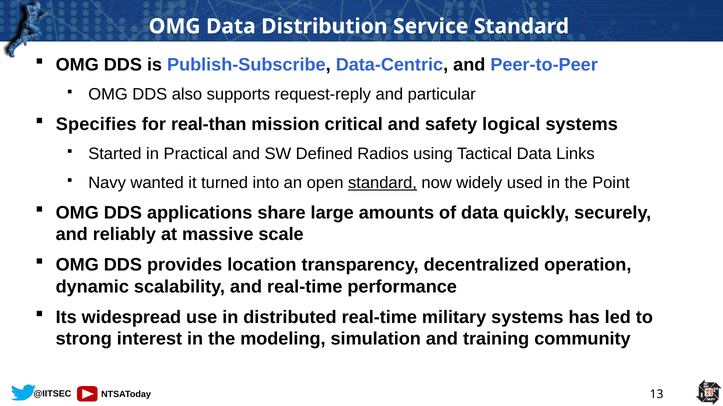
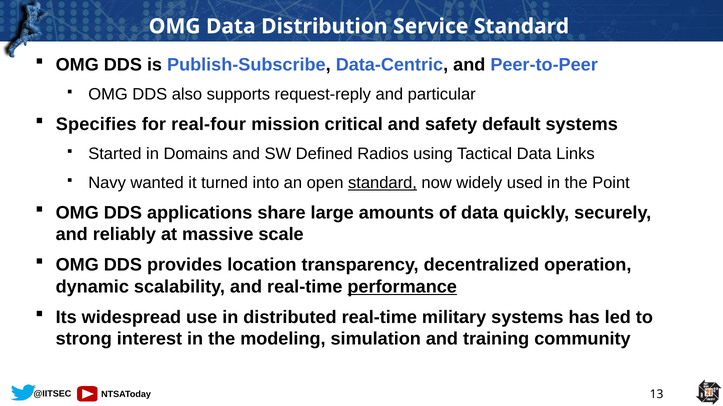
real-than: real-than -> real-four
logical: logical -> default
Practical: Practical -> Domains
performance underline: none -> present
